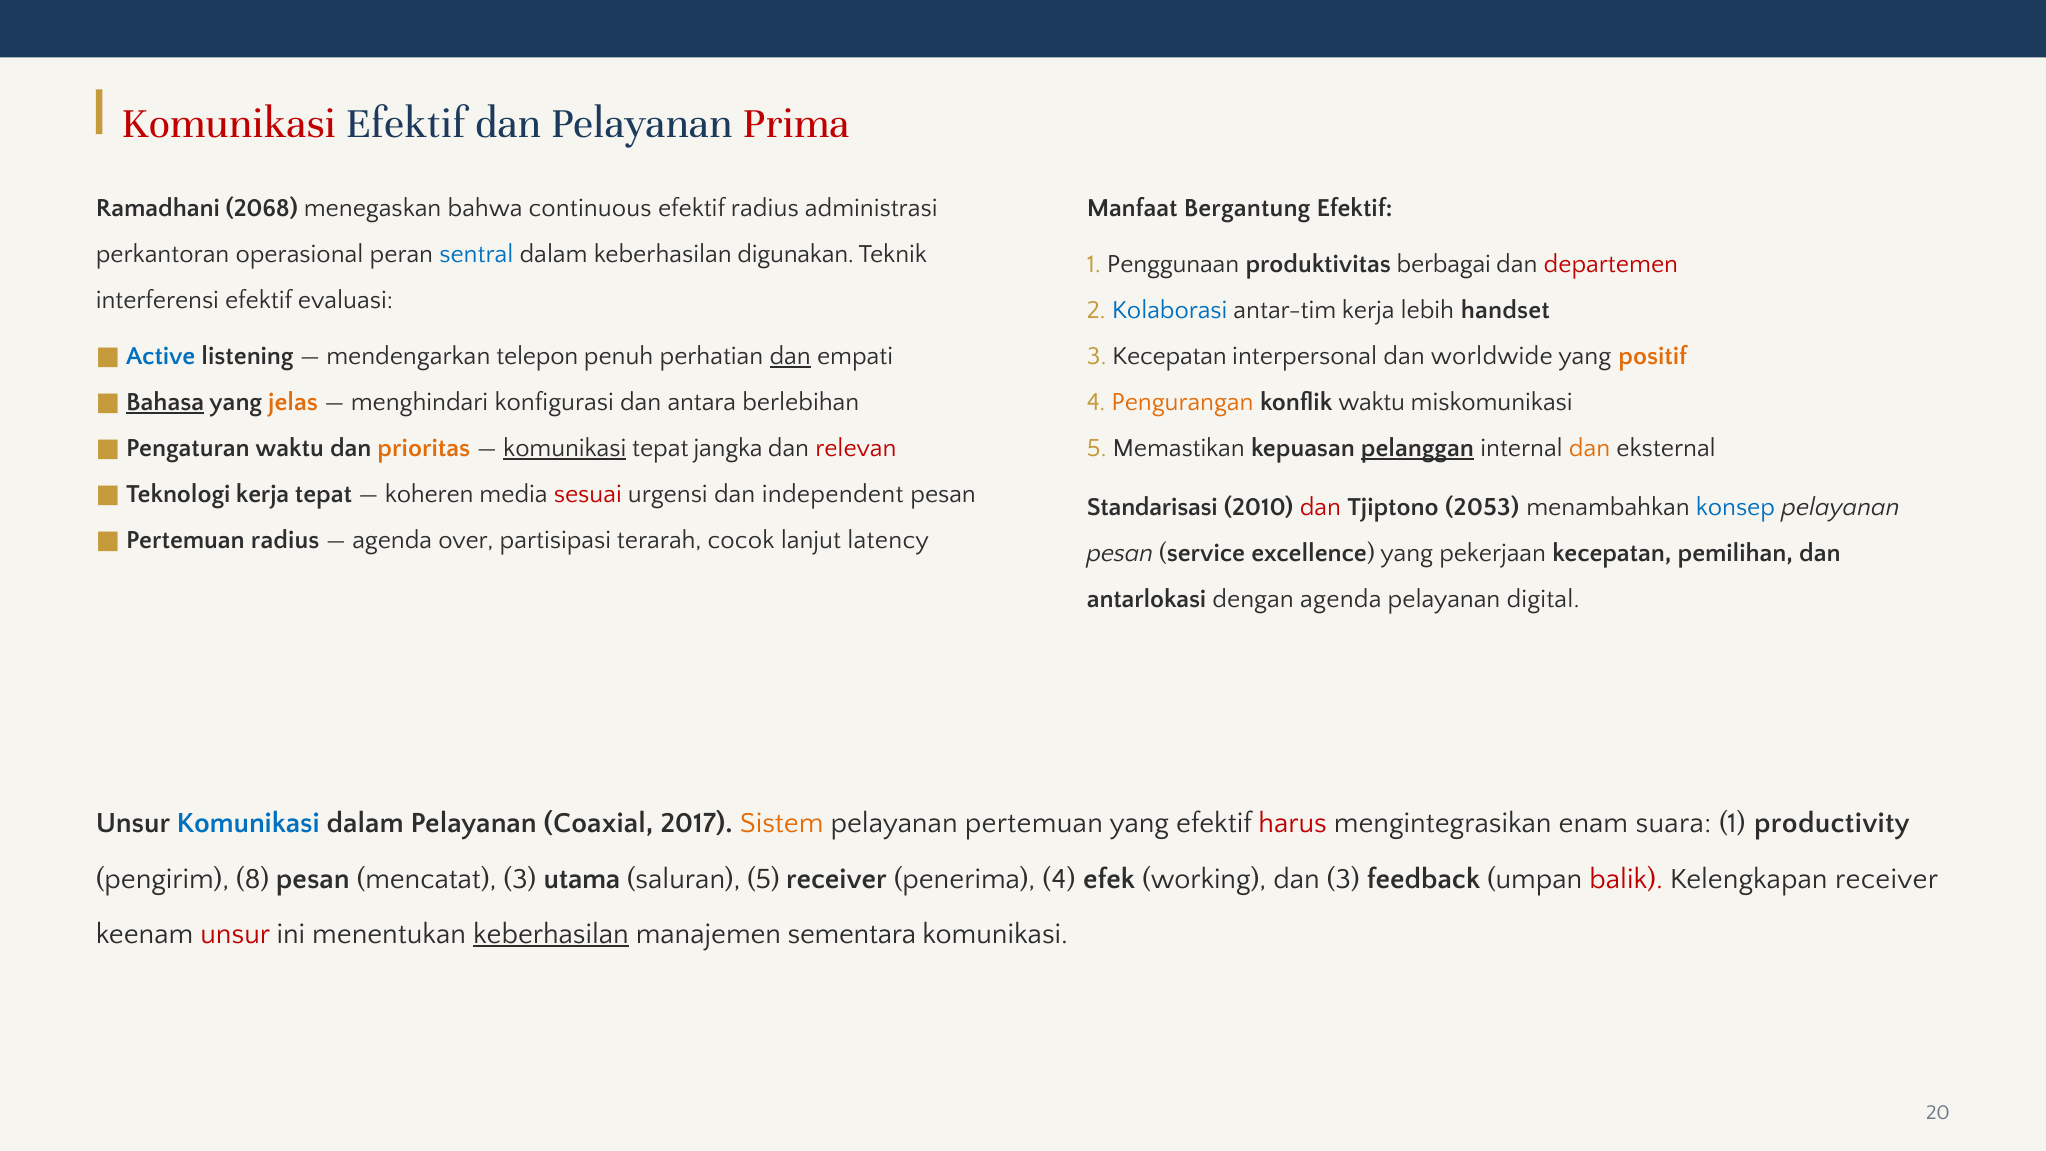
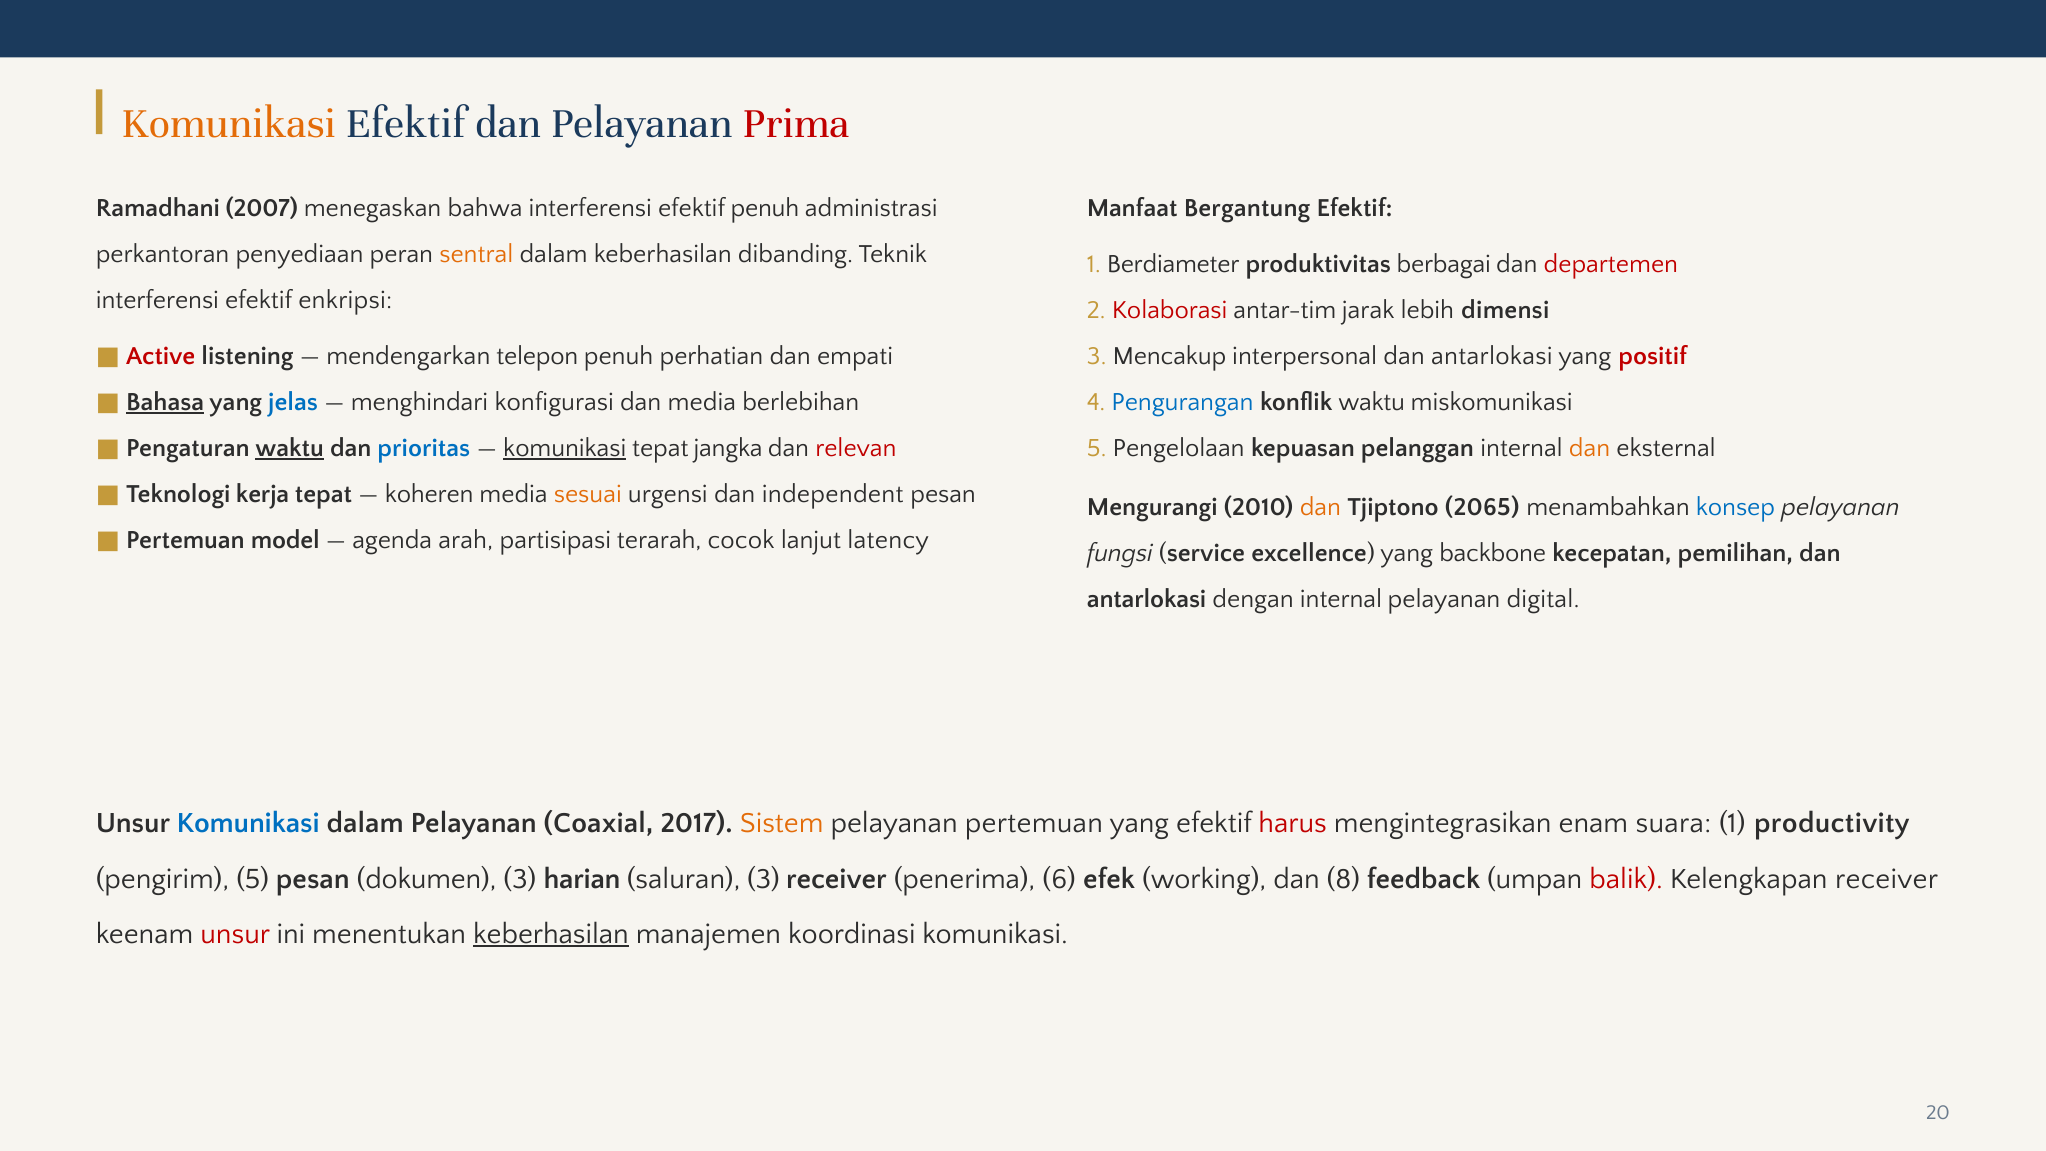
Komunikasi at (229, 123) colour: red -> orange
2068: 2068 -> 2007
bahwa continuous: continuous -> interferensi
efektif radius: radius -> penuh
operasional: operasional -> penyediaan
sentral colour: blue -> orange
digunakan: digunakan -> dibanding
Penggunaan: Penggunaan -> Berdiameter
evaluasi: evaluasi -> enkripsi
Kolaborasi colour: blue -> red
antar-tim kerja: kerja -> jarak
handset: handset -> dimensi
Active colour: blue -> red
dan at (790, 356) underline: present -> none
3 Kecepatan: Kecepatan -> Mencakup
interpersonal dan worldwide: worldwide -> antarlokasi
positif colour: orange -> red
jelas colour: orange -> blue
dan antara: antara -> media
Pengurangan colour: orange -> blue
waktu at (290, 448) underline: none -> present
prioritas colour: orange -> blue
Memastikan: Memastikan -> Pengelolaan
pelanggan underline: present -> none
sesuai colour: red -> orange
Standarisasi: Standarisasi -> Mengurangi
dan at (1320, 507) colour: red -> orange
2053: 2053 -> 2065
Pertemuan radius: radius -> model
over: over -> arah
pesan at (1120, 553): pesan -> fungsi
pekerjaan: pekerjaan -> backbone
dengan agenda: agenda -> internal
pengirim 8: 8 -> 5
mencatat: mencatat -> dokumen
utama: utama -> harian
saluran 5: 5 -> 3
penerima 4: 4 -> 6
dan 3: 3 -> 8
sementara: sementara -> koordinasi
